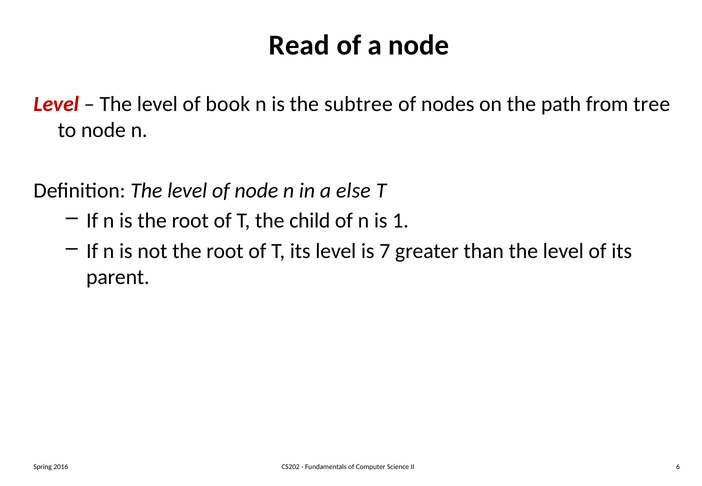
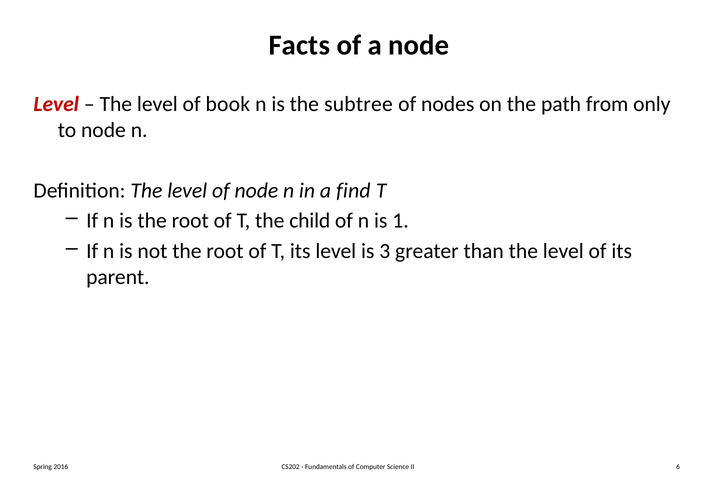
Read: Read -> Facts
tree: tree -> only
else: else -> find
7: 7 -> 3
